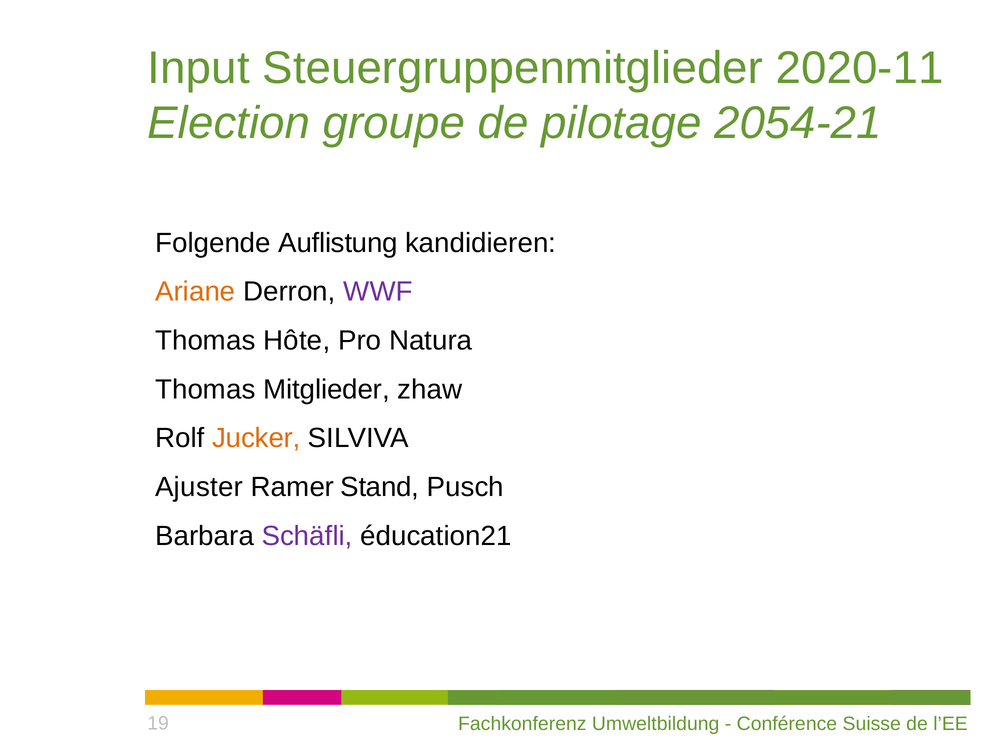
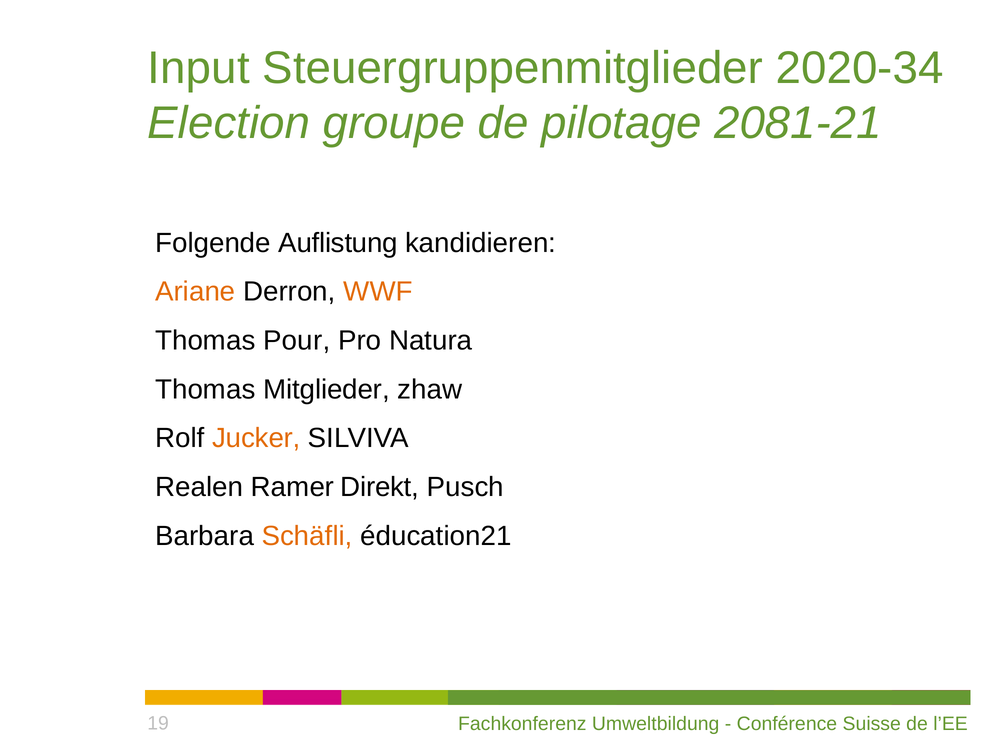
2020-11: 2020-11 -> 2020-34
2054-21: 2054-21 -> 2081-21
WWF colour: purple -> orange
Hôte: Hôte -> Pour
Ajuster: Ajuster -> Realen
Stand: Stand -> Direkt
Schäfli colour: purple -> orange
